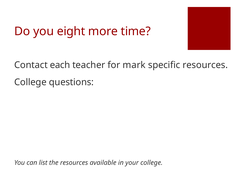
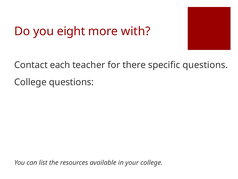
time: time -> with
mark: mark -> there
specific resources: resources -> questions
